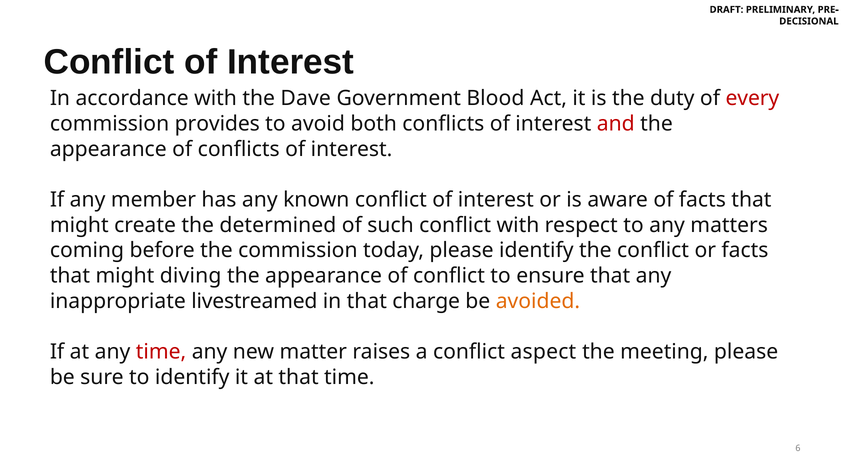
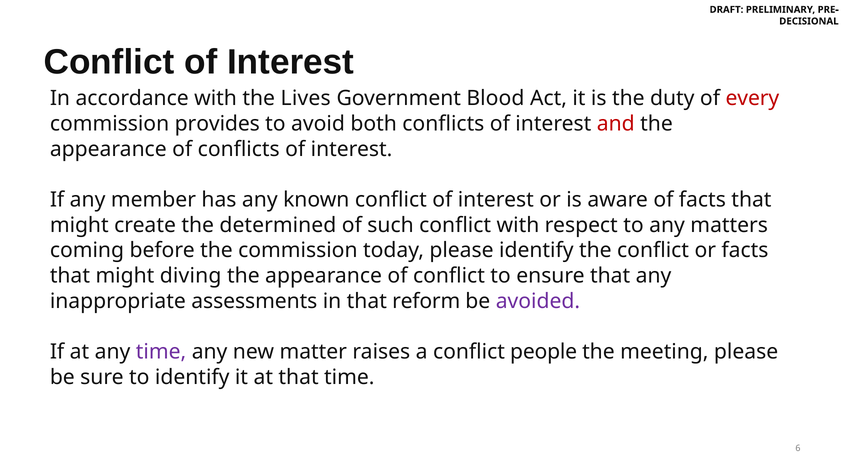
Dave: Dave -> Lives
livestreamed: livestreamed -> assessments
charge: charge -> reform
avoided colour: orange -> purple
time at (161, 352) colour: red -> purple
aspect: aspect -> people
